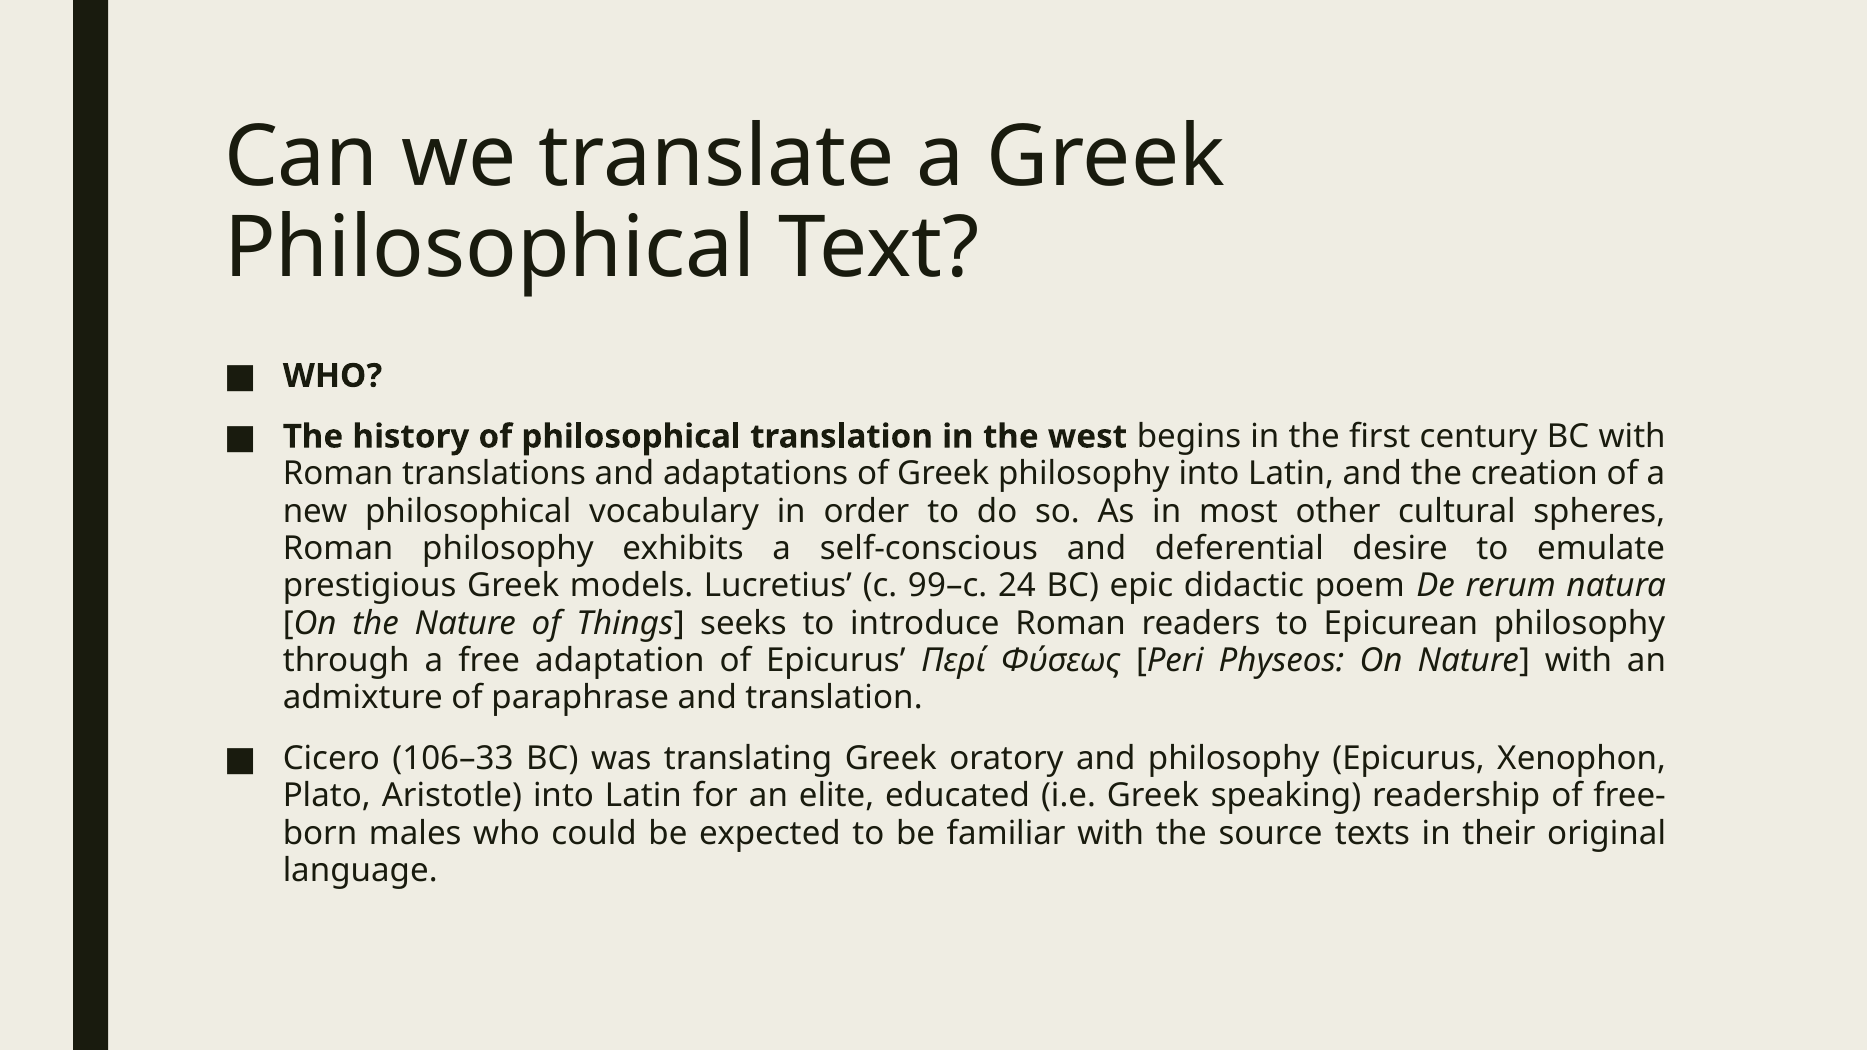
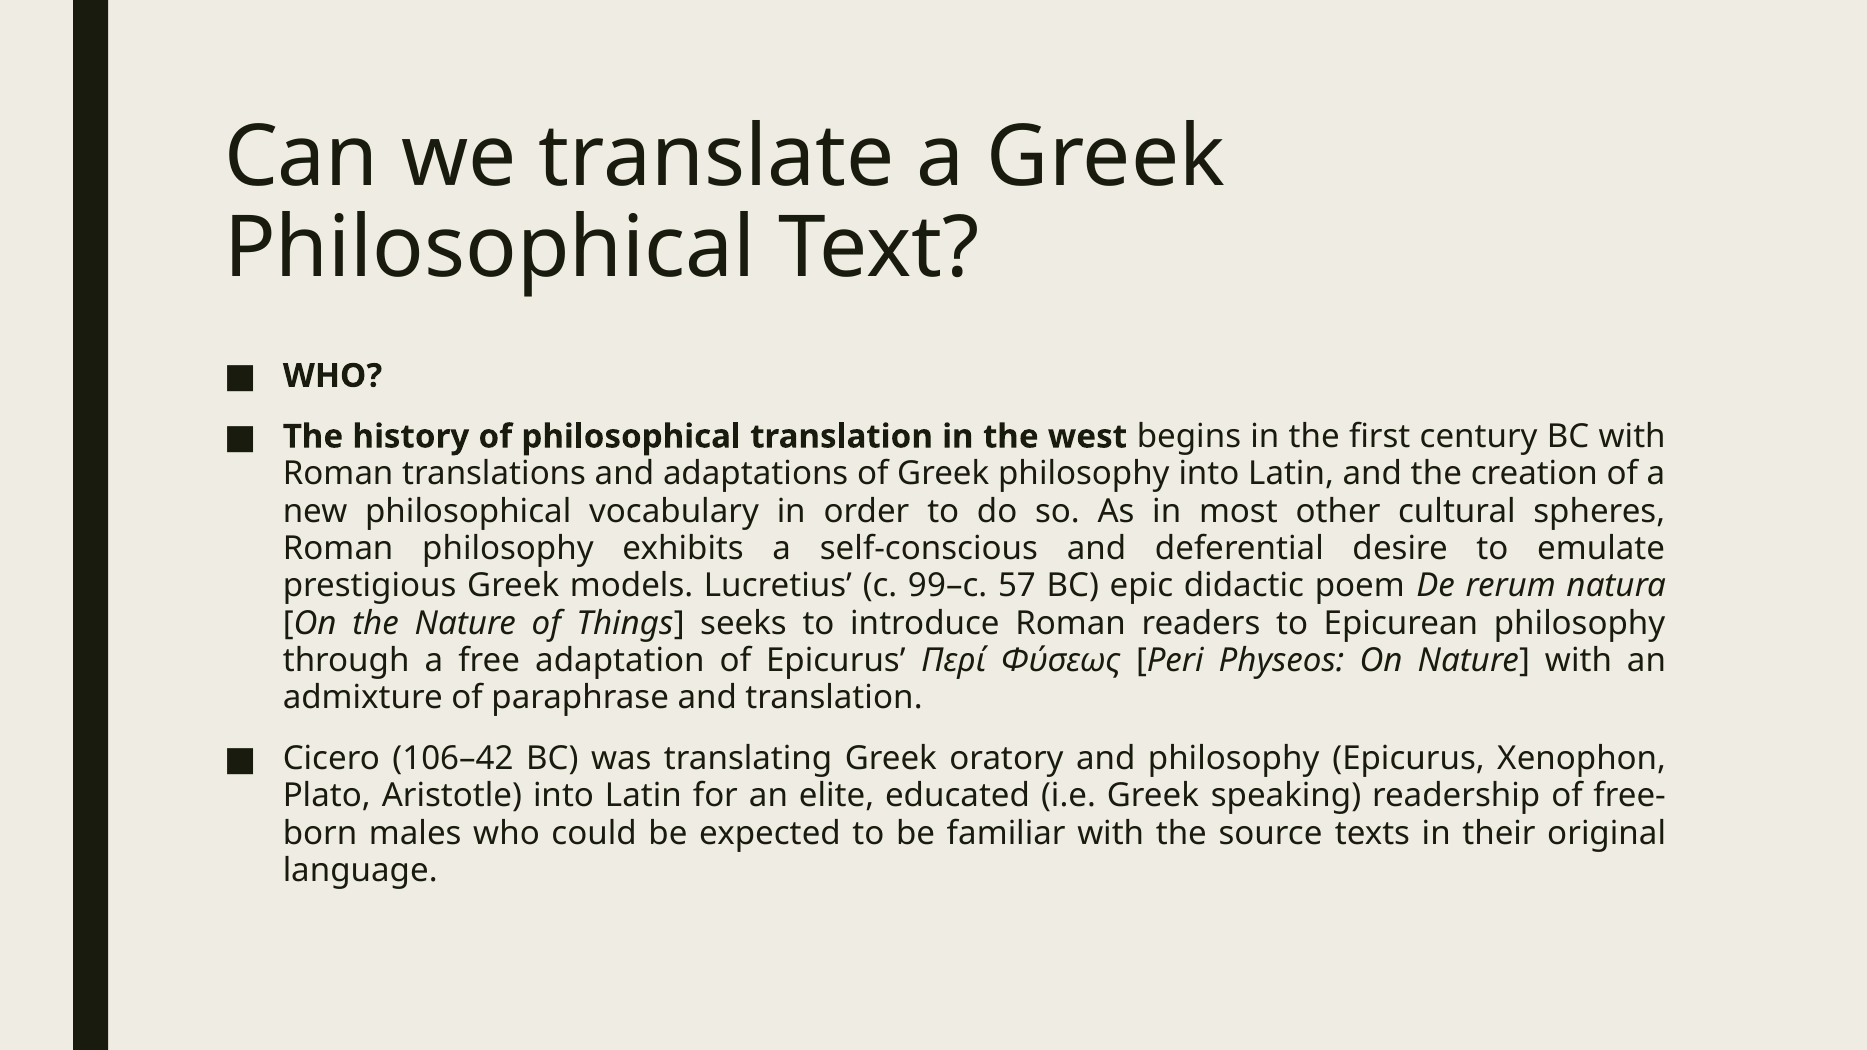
24: 24 -> 57
106–33: 106–33 -> 106–42
